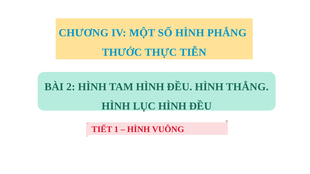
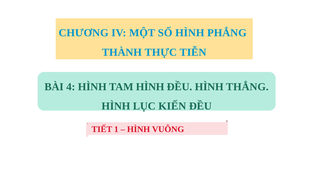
THƯỚC: THƯỚC -> THÀNH
2: 2 -> 4
LỤC HÌNH: HÌNH -> KIẾN
